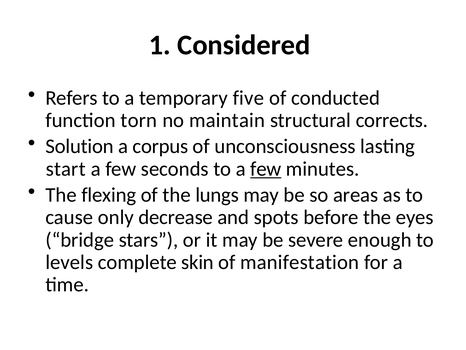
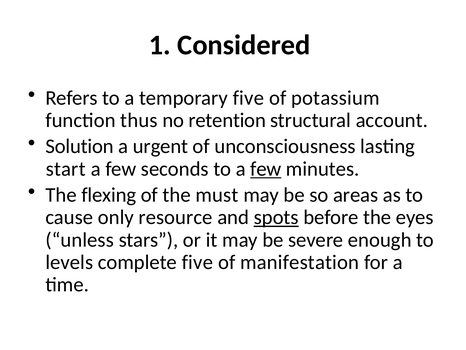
conducted: conducted -> potassium
torn: torn -> thus
maintain: maintain -> retention
corrects: corrects -> account
corpus: corpus -> urgent
lungs: lungs -> must
decrease: decrease -> resource
spots underline: none -> present
bridge: bridge -> unless
complete skin: skin -> five
